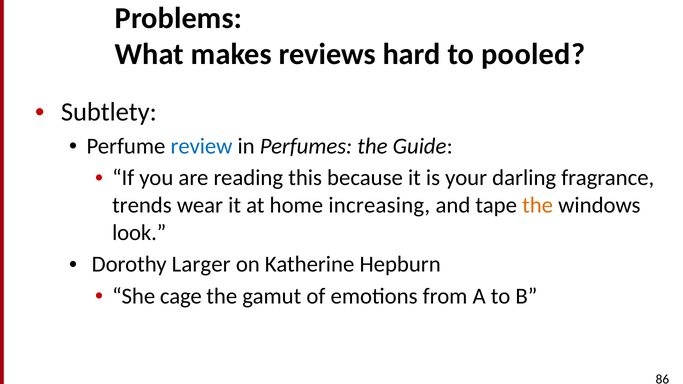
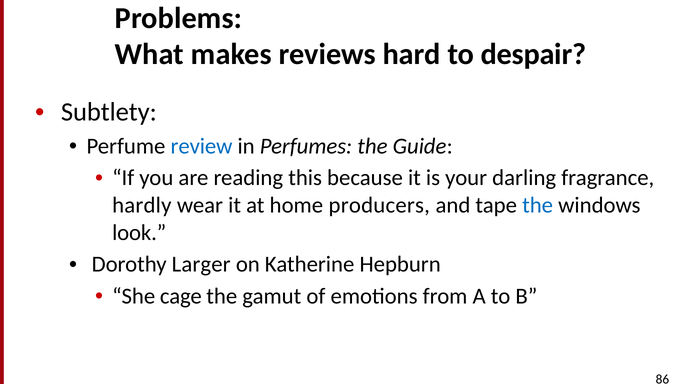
pooled: pooled -> despair
trends: trends -> hardly
increasing: increasing -> producers
the at (538, 205) colour: orange -> blue
